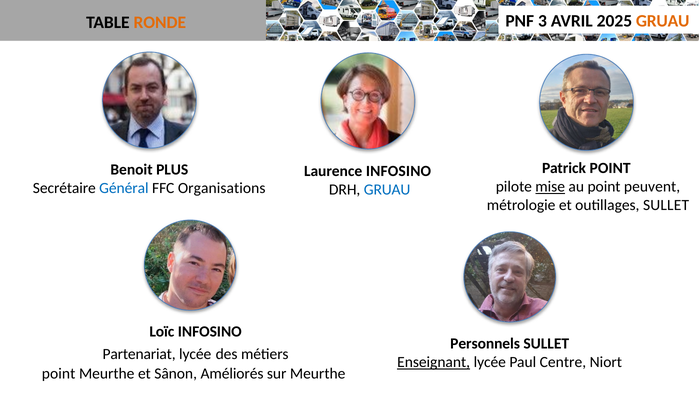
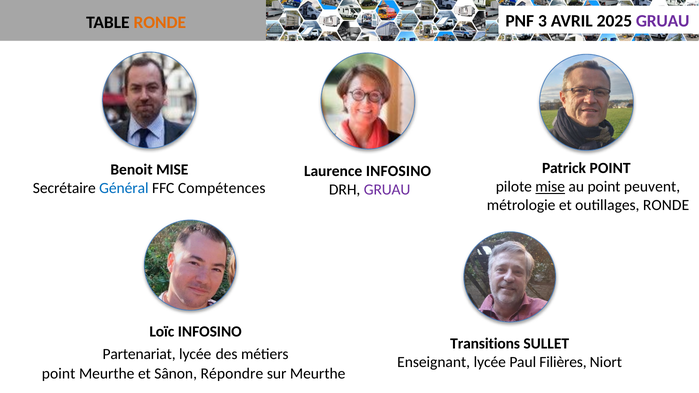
GRUAU at (663, 21) colour: orange -> purple
Benoit PLUS: PLUS -> MISE
Organisations: Organisations -> Compétences
GRUAU at (387, 190) colour: blue -> purple
outillages SULLET: SULLET -> RONDE
Personnels: Personnels -> Transitions
Enseignant underline: present -> none
Centre: Centre -> Filières
Améliorés: Améliorés -> Répondre
